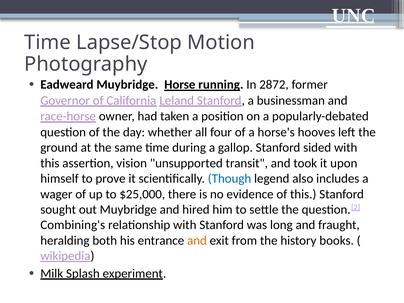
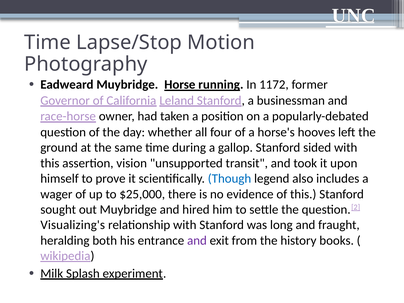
2872: 2872 -> 1172
Combining's: Combining's -> Visualizing's
and at (197, 241) colour: orange -> purple
